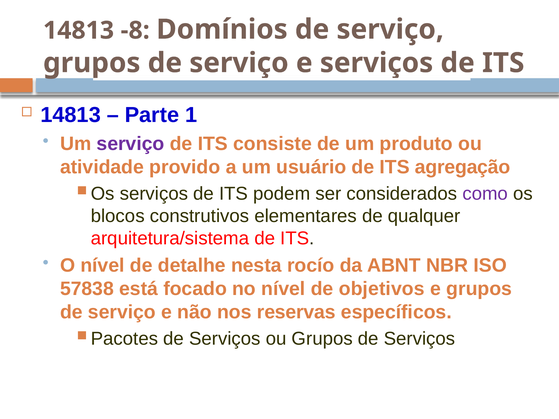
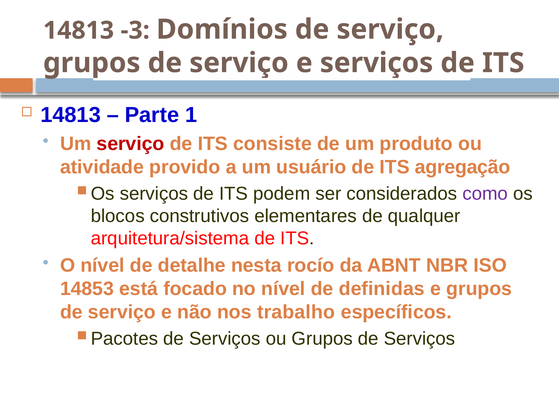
-8: -8 -> -3
serviço at (130, 144) colour: purple -> red
57838: 57838 -> 14853
objetivos: objetivos -> definidas
reservas: reservas -> trabalho
